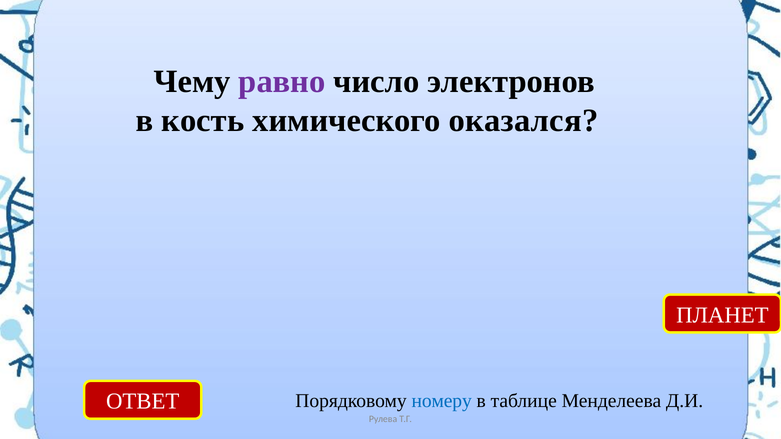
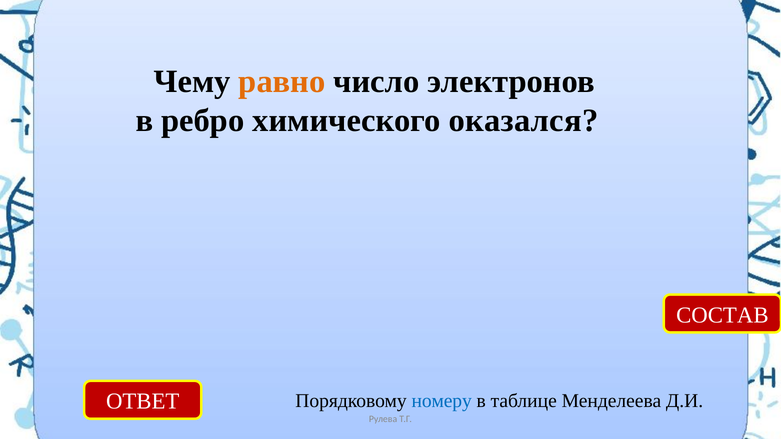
равно colour: purple -> orange
кость: кость -> ребро
ПЛАНЕТ: ПЛАНЕТ -> СОСТАВ
